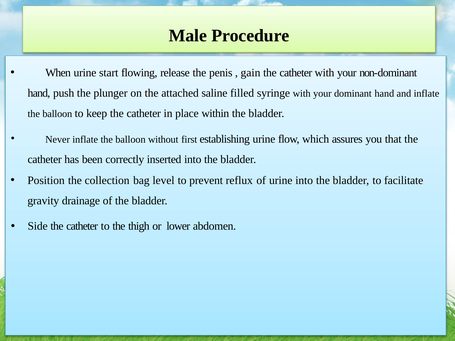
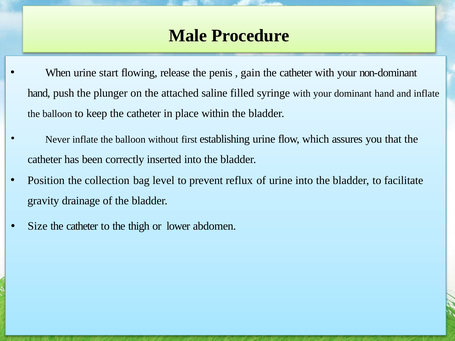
Side: Side -> Size
